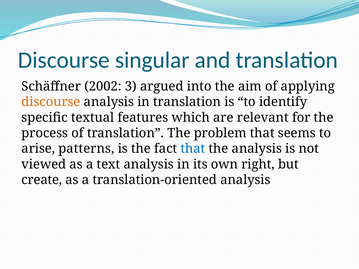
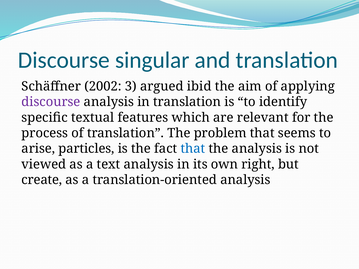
into: into -> ibid
discourse at (51, 102) colour: orange -> purple
patterns: patterns -> particles
